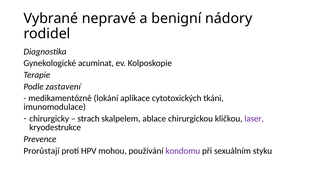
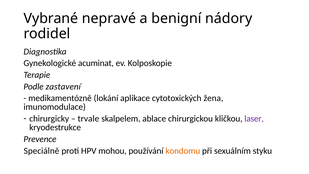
tkáni: tkáni -> žena
strach: strach -> trvale
Prorůstají: Prorůstají -> Speciálně
kondomu colour: purple -> orange
